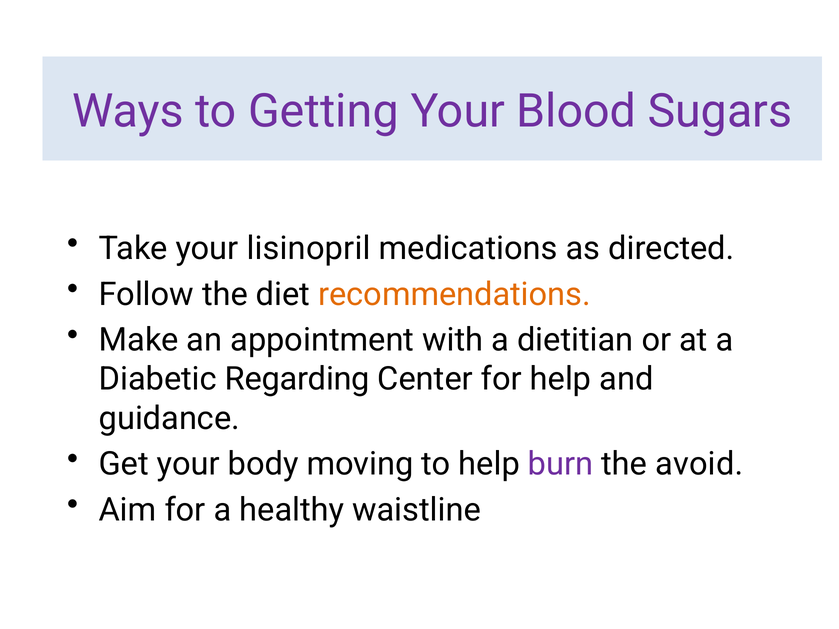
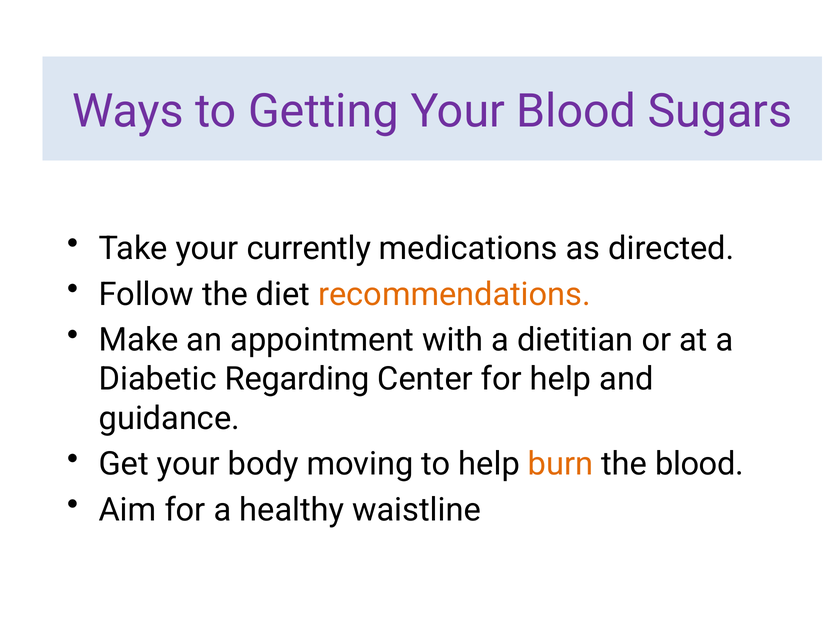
lisinopril: lisinopril -> currently
burn colour: purple -> orange
the avoid: avoid -> blood
